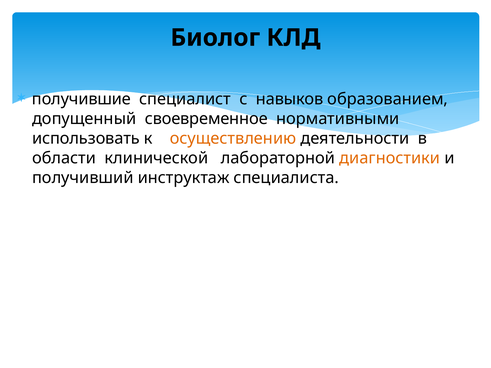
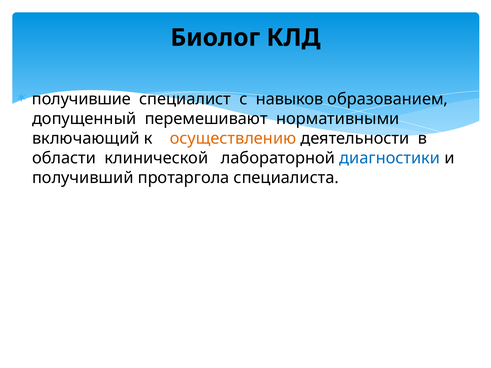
своевременное: своевременное -> перемешивают
использовать: использовать -> включающий
диагностики colour: orange -> blue
инструктаж: инструктаж -> протаргола
